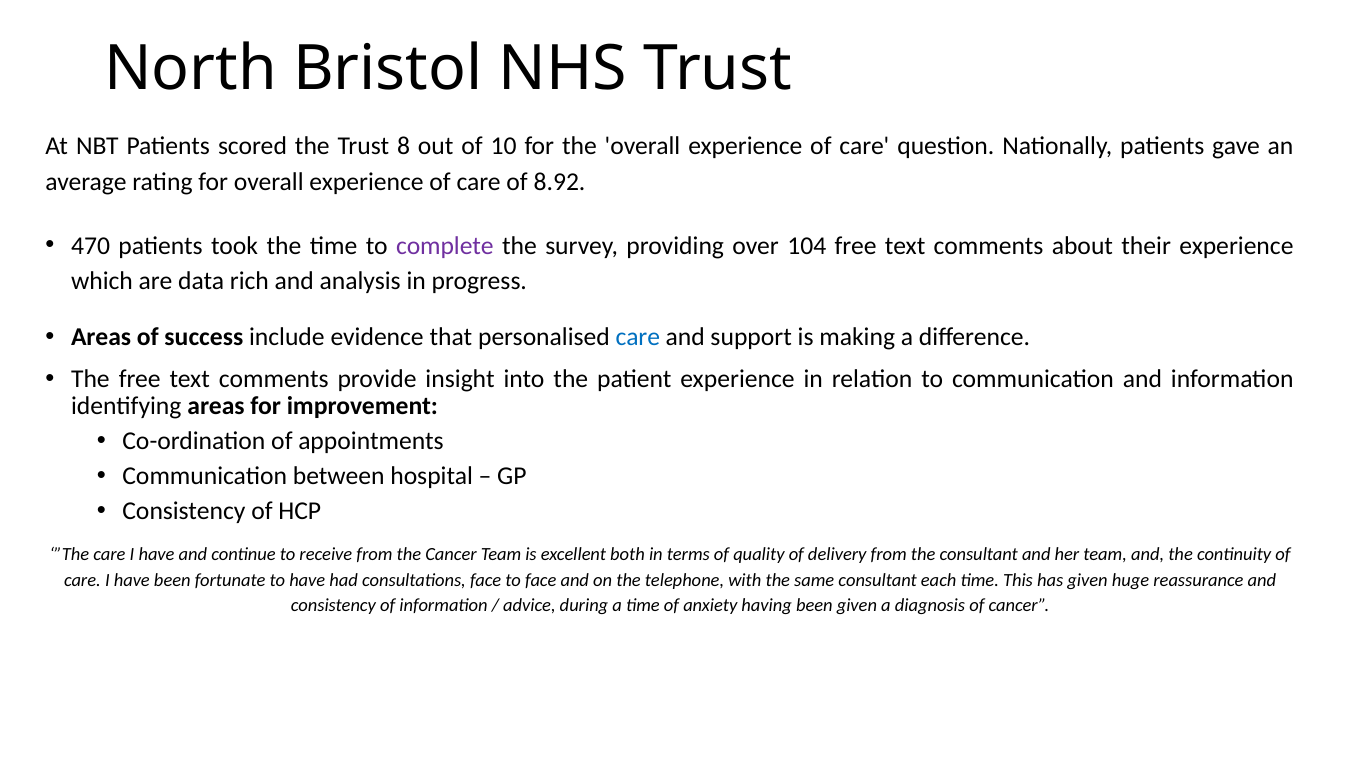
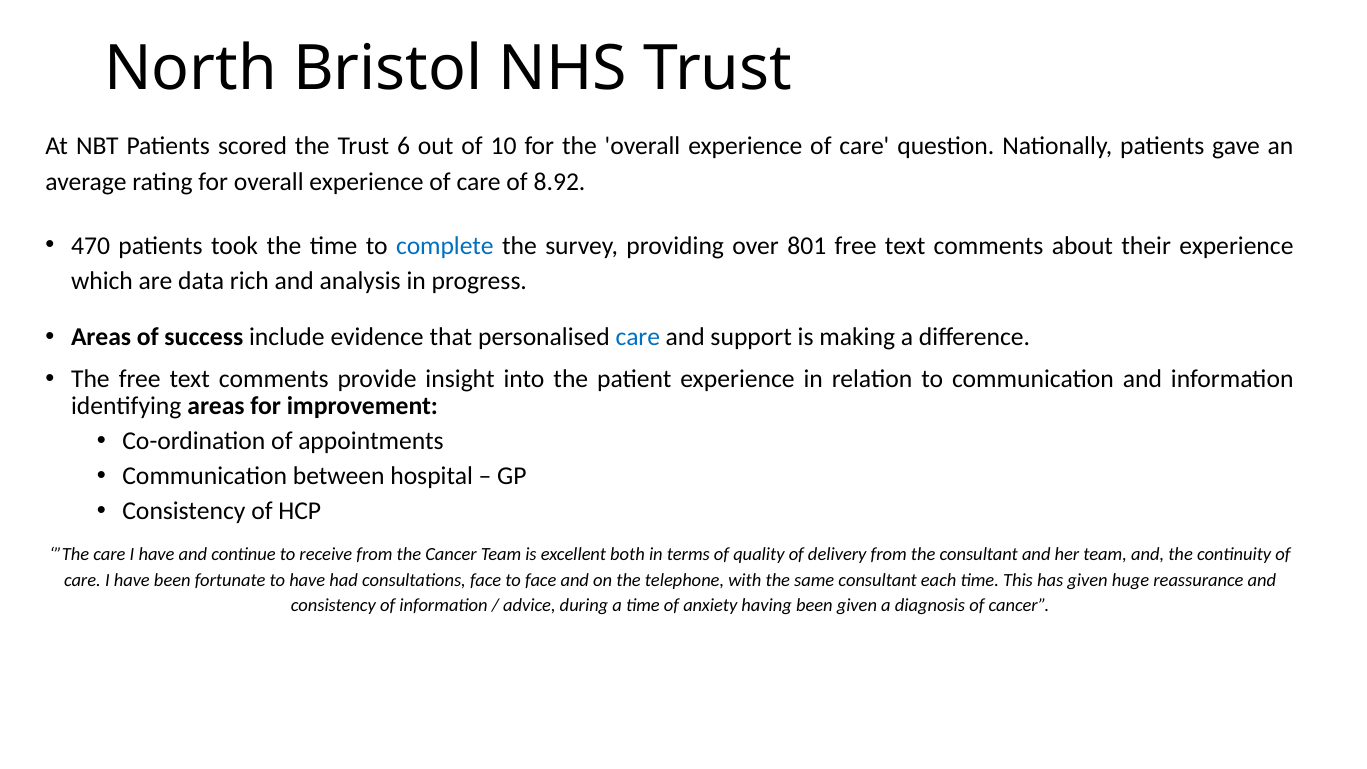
8: 8 -> 6
complete colour: purple -> blue
104: 104 -> 801
